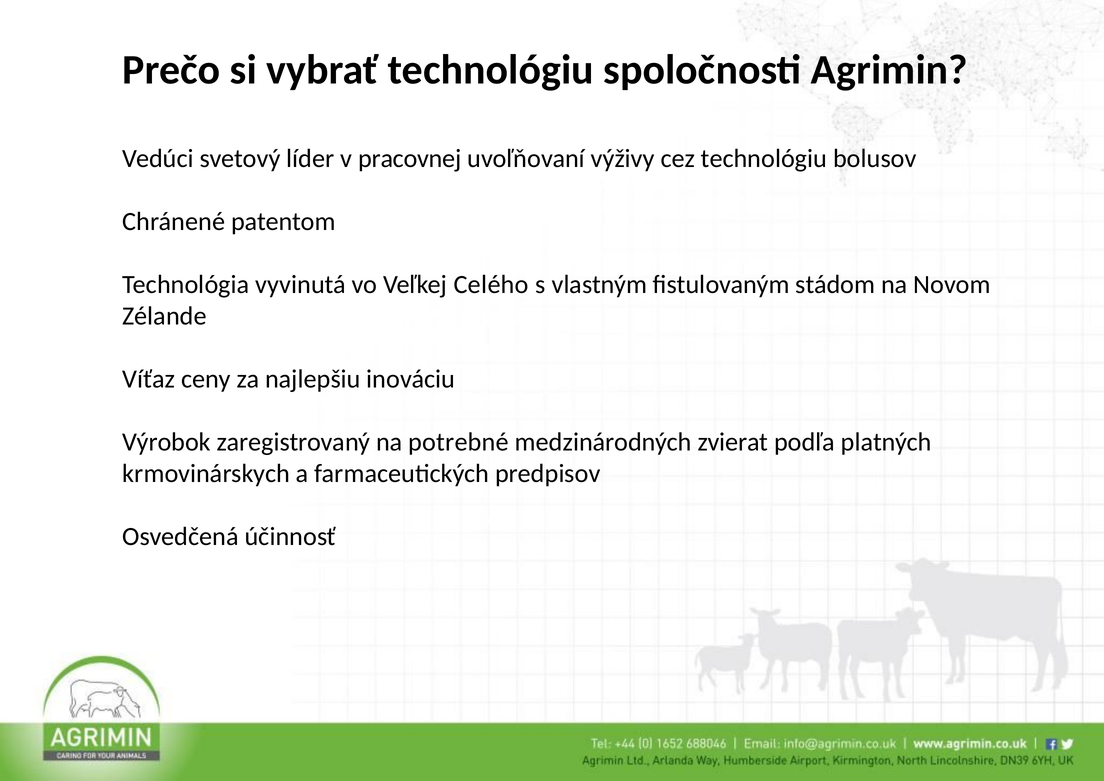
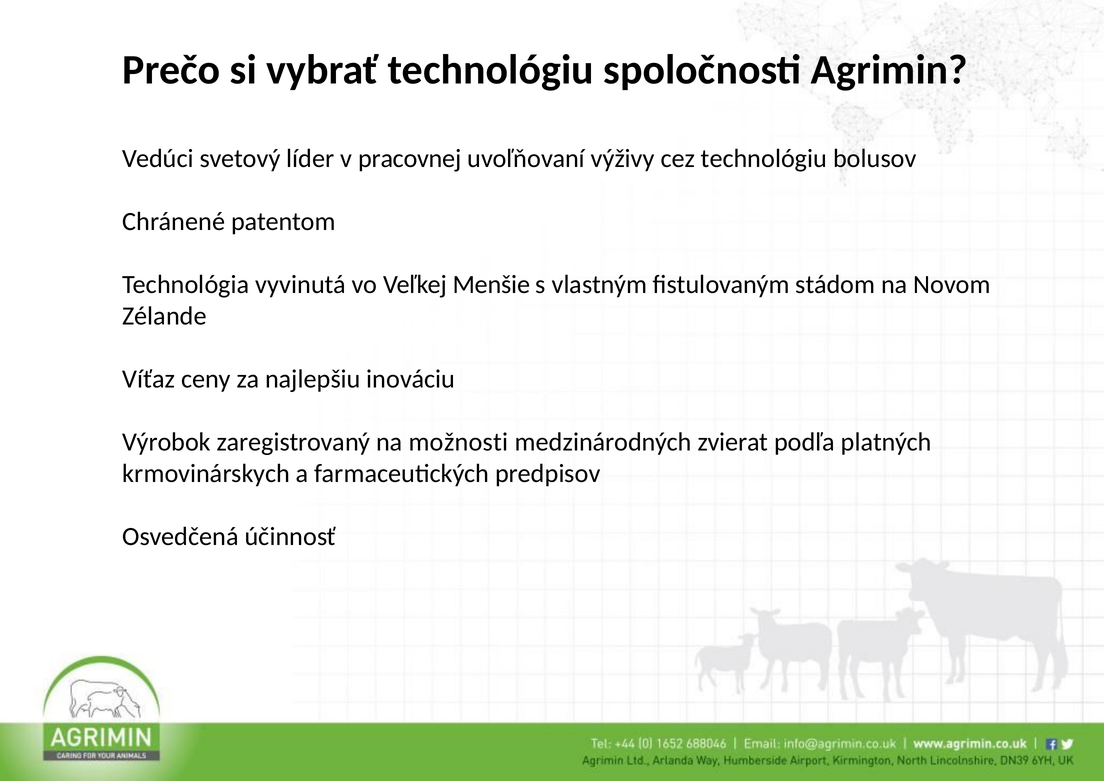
Celého: Celého -> Menšie
potrebné: potrebné -> možnosti
